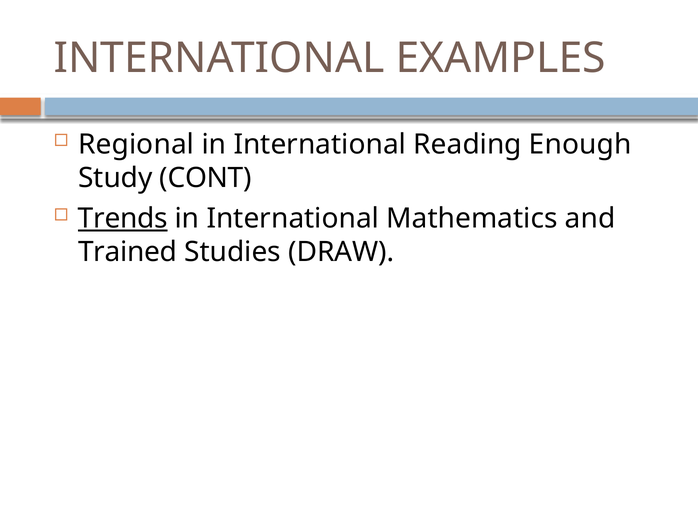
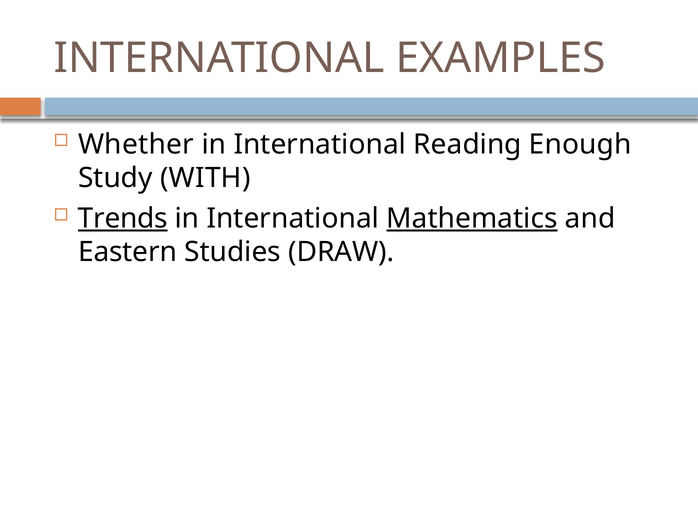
Regional: Regional -> Whether
CONT: CONT -> WITH
Mathematics underline: none -> present
Trained: Trained -> Eastern
